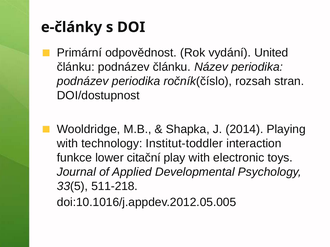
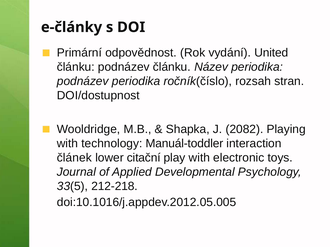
2014: 2014 -> 2082
Institut-toddler: Institut-toddler -> Manuál-toddler
funkce: funkce -> článek
511-218: 511-218 -> 212-218
